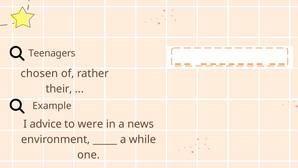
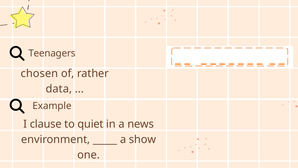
their: their -> data
advice: advice -> clause
were: were -> quiet
while: while -> show
